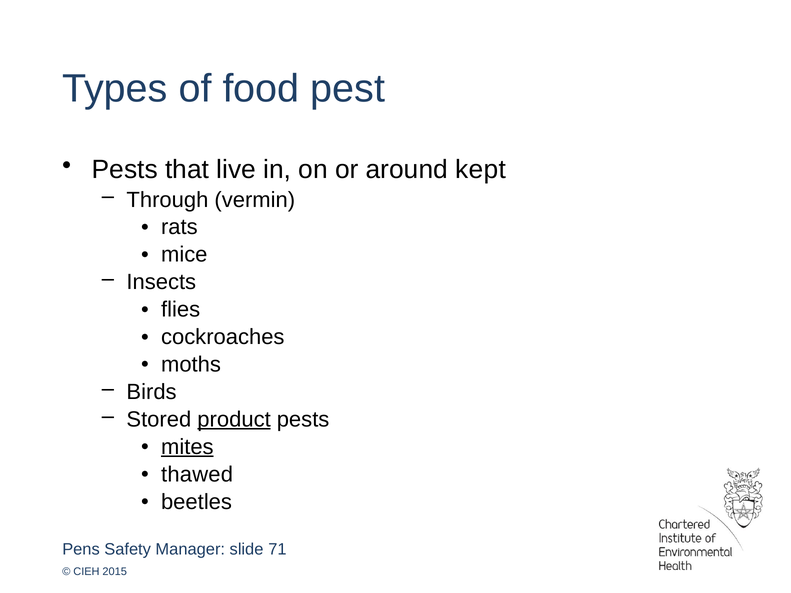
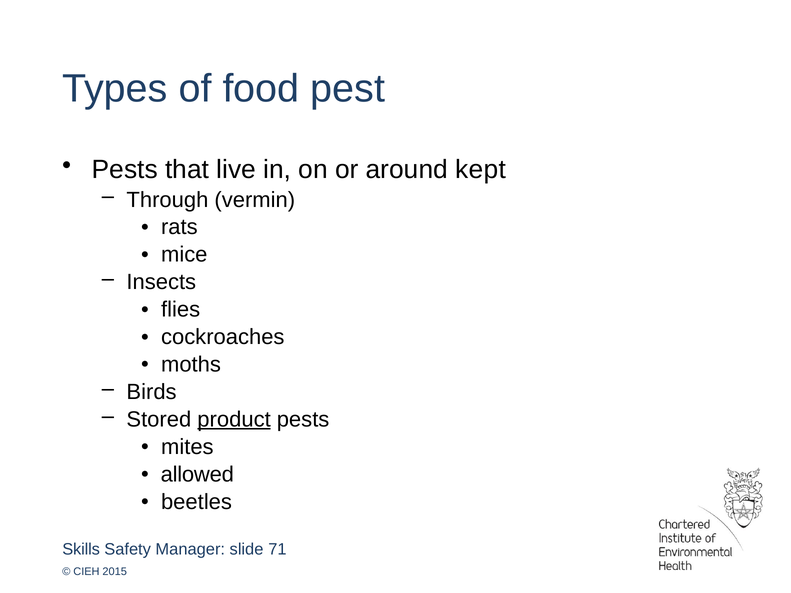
mites underline: present -> none
thawed: thawed -> allowed
Pens: Pens -> Skills
